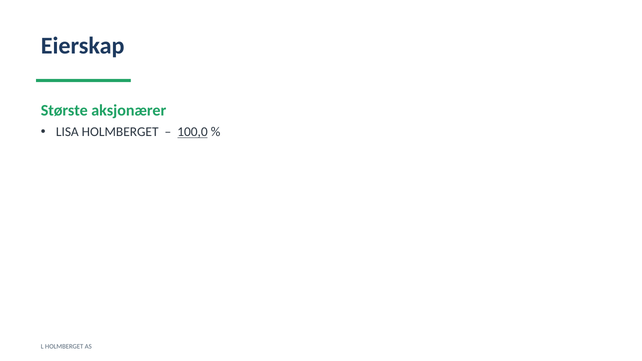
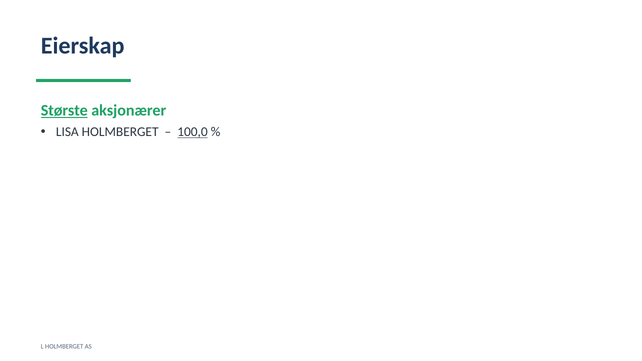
Største underline: none -> present
